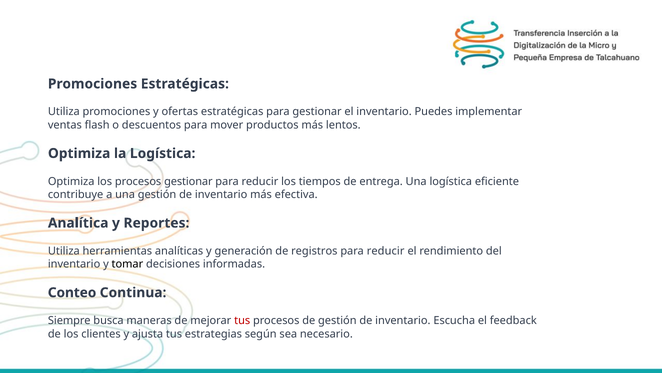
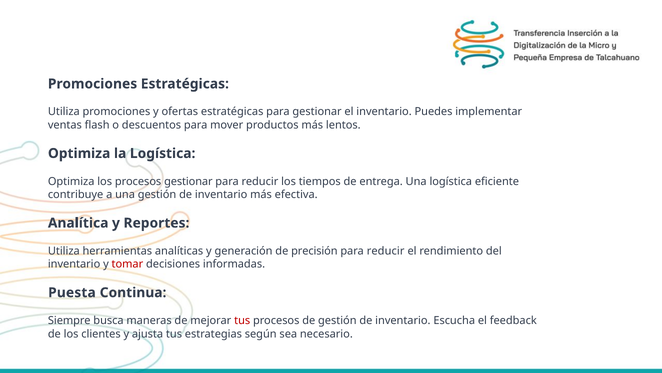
registros: registros -> precisión
tomar colour: black -> red
Conteo: Conteo -> Puesta
